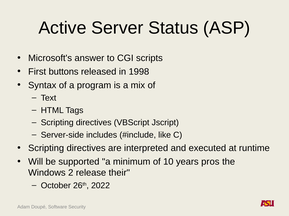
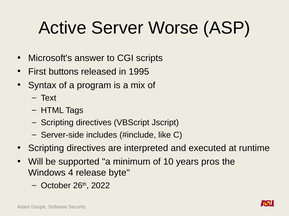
Status: Status -> Worse
1998: 1998 -> 1995
2: 2 -> 4
their: their -> byte
